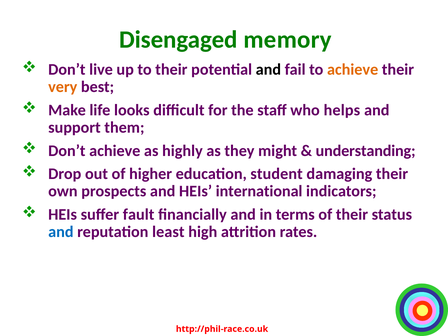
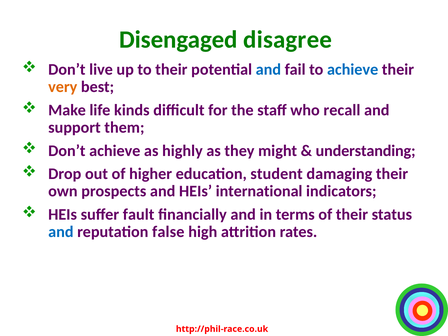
memory: memory -> disagree
and at (268, 70) colour: black -> blue
achieve at (353, 70) colour: orange -> blue
looks: looks -> kinds
helps: helps -> recall
least: least -> false
